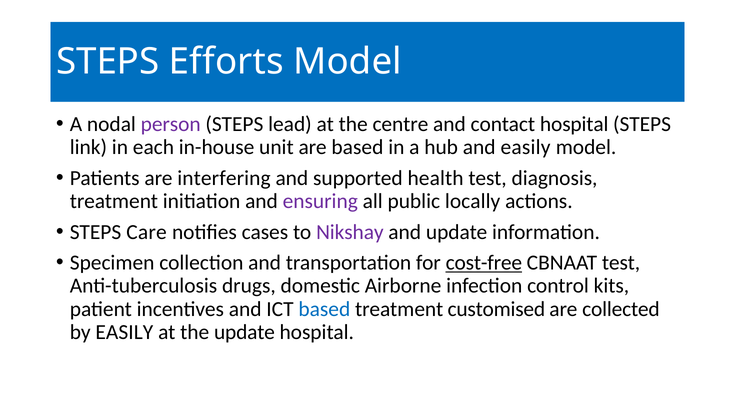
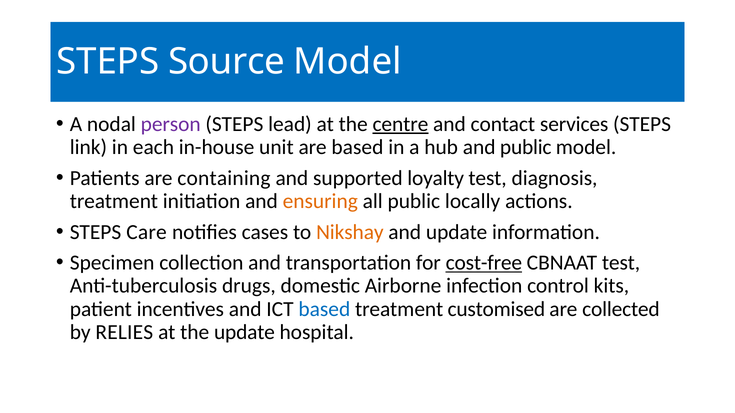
Efforts: Efforts -> Source
centre underline: none -> present
contact hospital: hospital -> services
and easily: easily -> public
interfering: interfering -> containing
health: health -> loyalty
ensuring colour: purple -> orange
Nikshay colour: purple -> orange
by EASILY: EASILY -> RELIES
